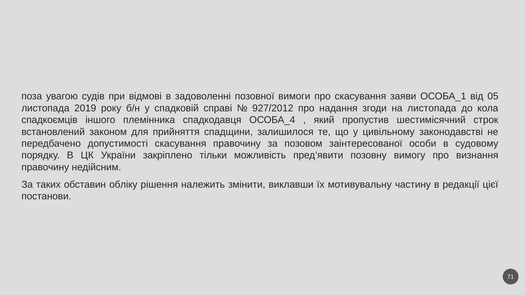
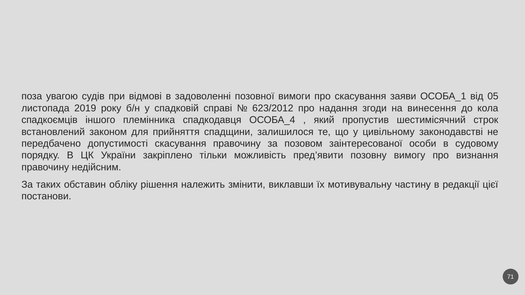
927/2012: 927/2012 -> 623/2012
на листопада: листопада -> винесення
